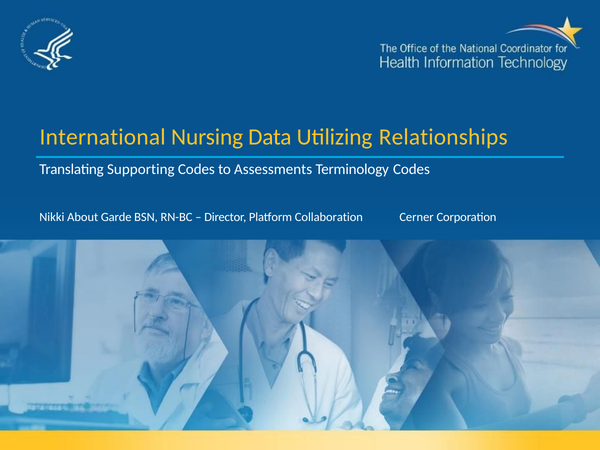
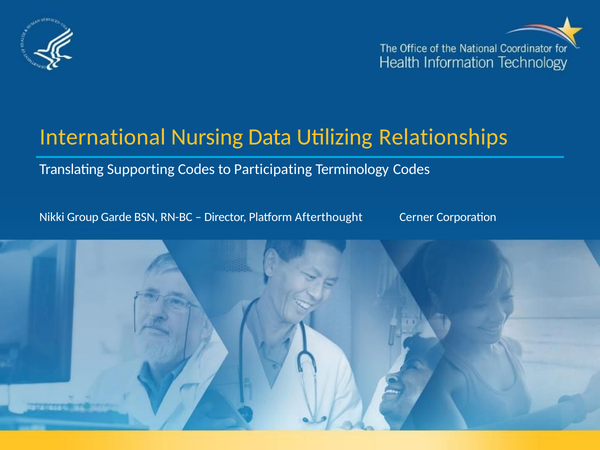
Assessments: Assessments -> Participating
About: About -> Group
Collaboration: Collaboration -> Afterthought
